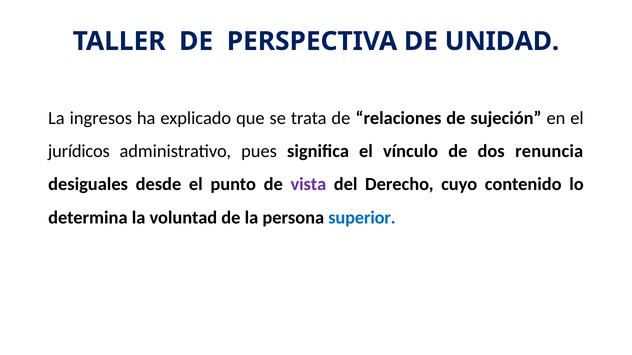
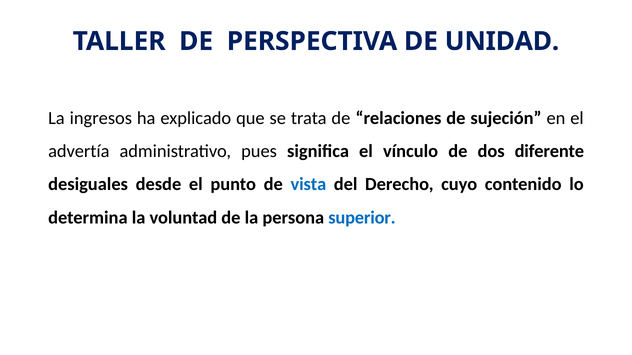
jurídicos: jurídicos -> advertía
renuncia: renuncia -> diferente
vista colour: purple -> blue
